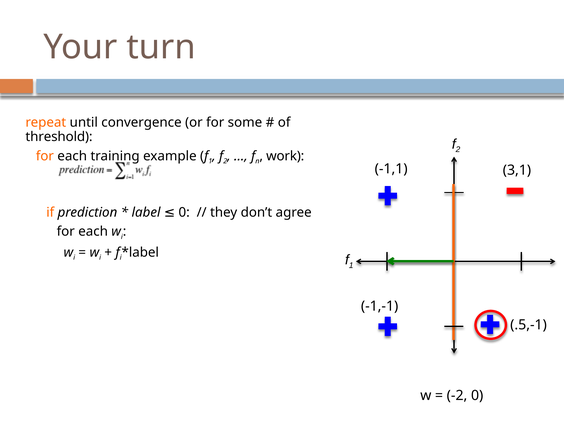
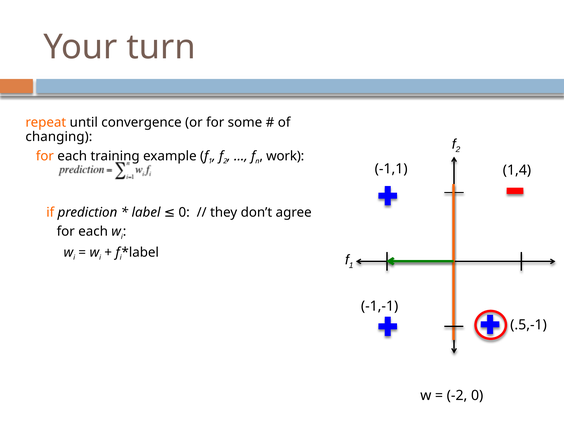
threshold: threshold -> changing
3,1: 3,1 -> 1,4
